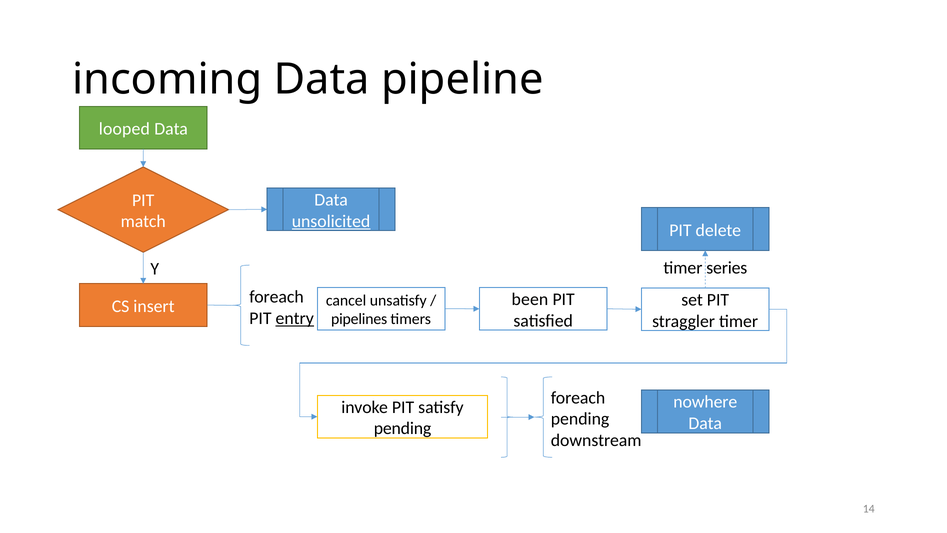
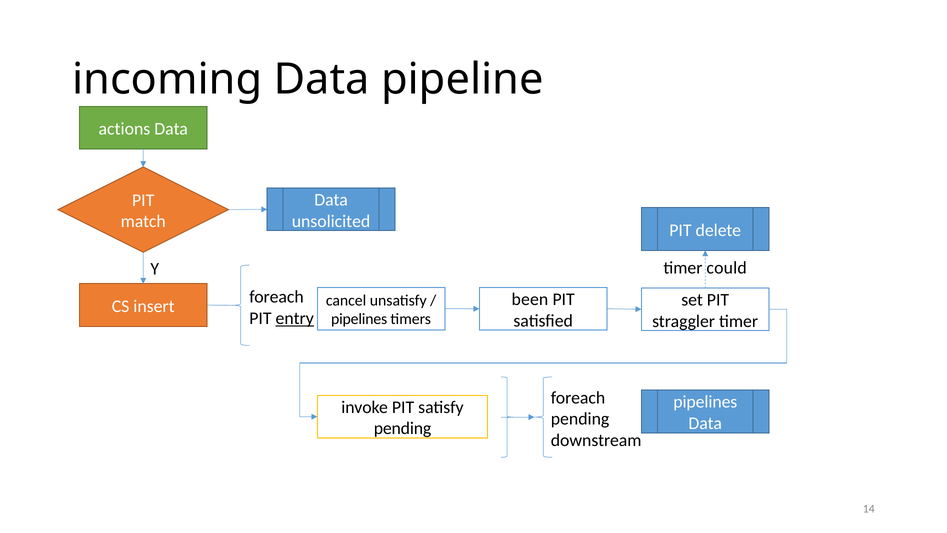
looped: looped -> actions
unsolicited underline: present -> none
series: series -> could
nowhere at (705, 402): nowhere -> pipelines
